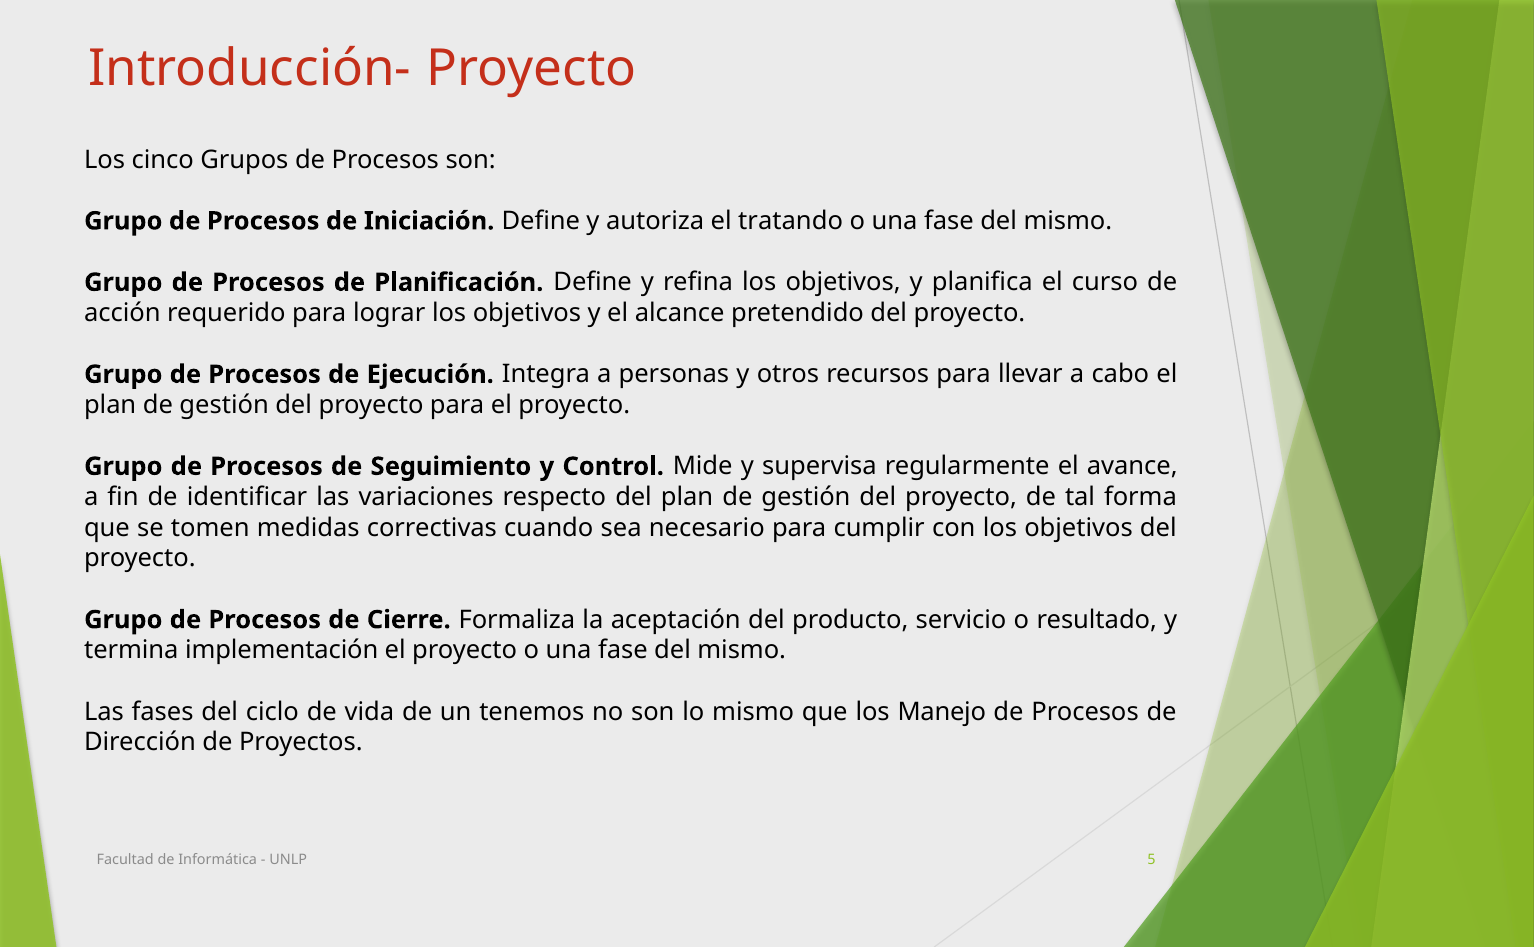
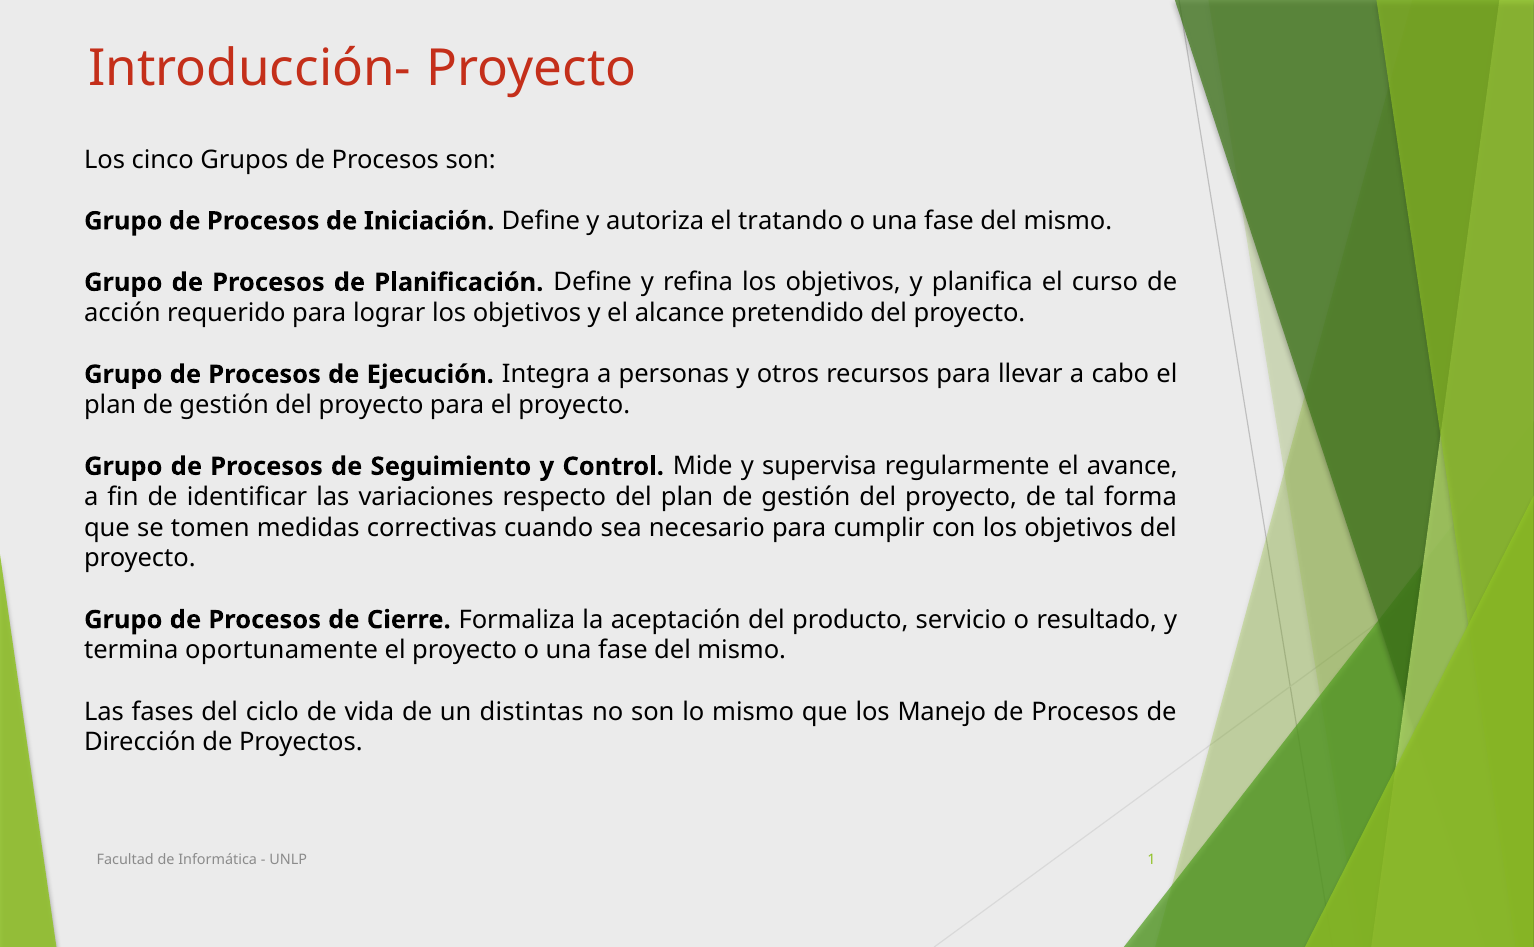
implementación: implementación -> oportunamente
tenemos: tenemos -> distintas
5: 5 -> 1
